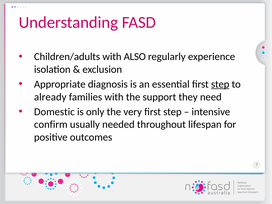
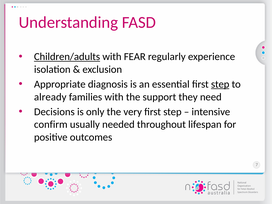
Children/adults underline: none -> present
ALSO: ALSO -> FEAR
Domestic: Domestic -> Decisions
